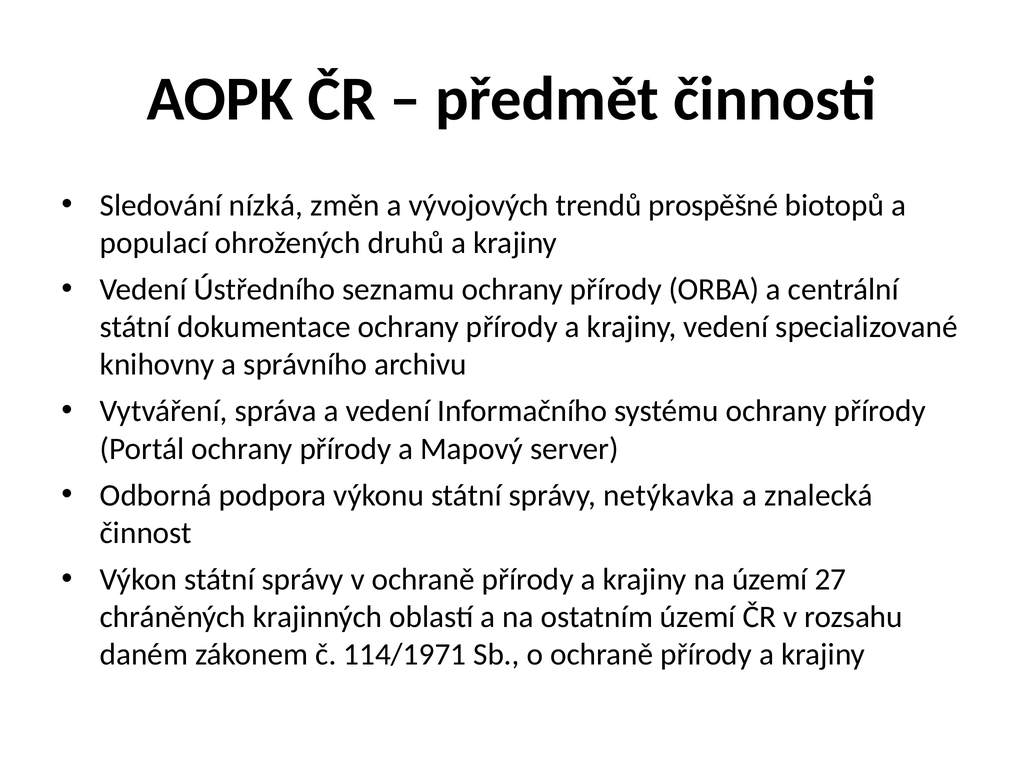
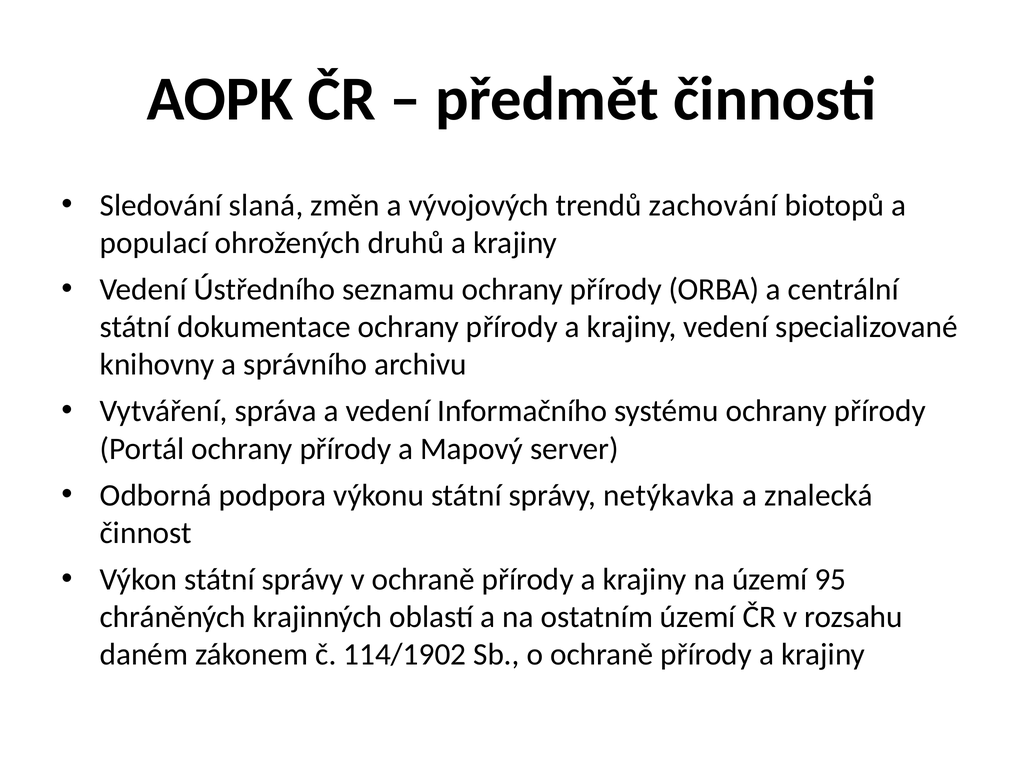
nízká: nízká -> slaná
prospěšné: prospěšné -> zachování
27: 27 -> 95
114/1971: 114/1971 -> 114/1902
